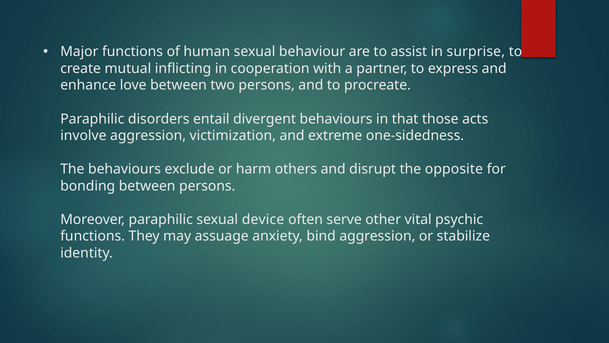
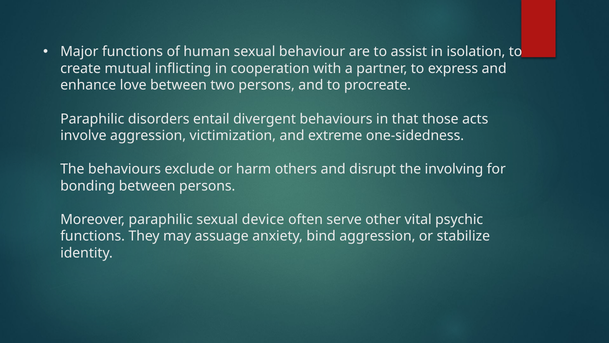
surprise: surprise -> isolation
opposite: opposite -> involving
